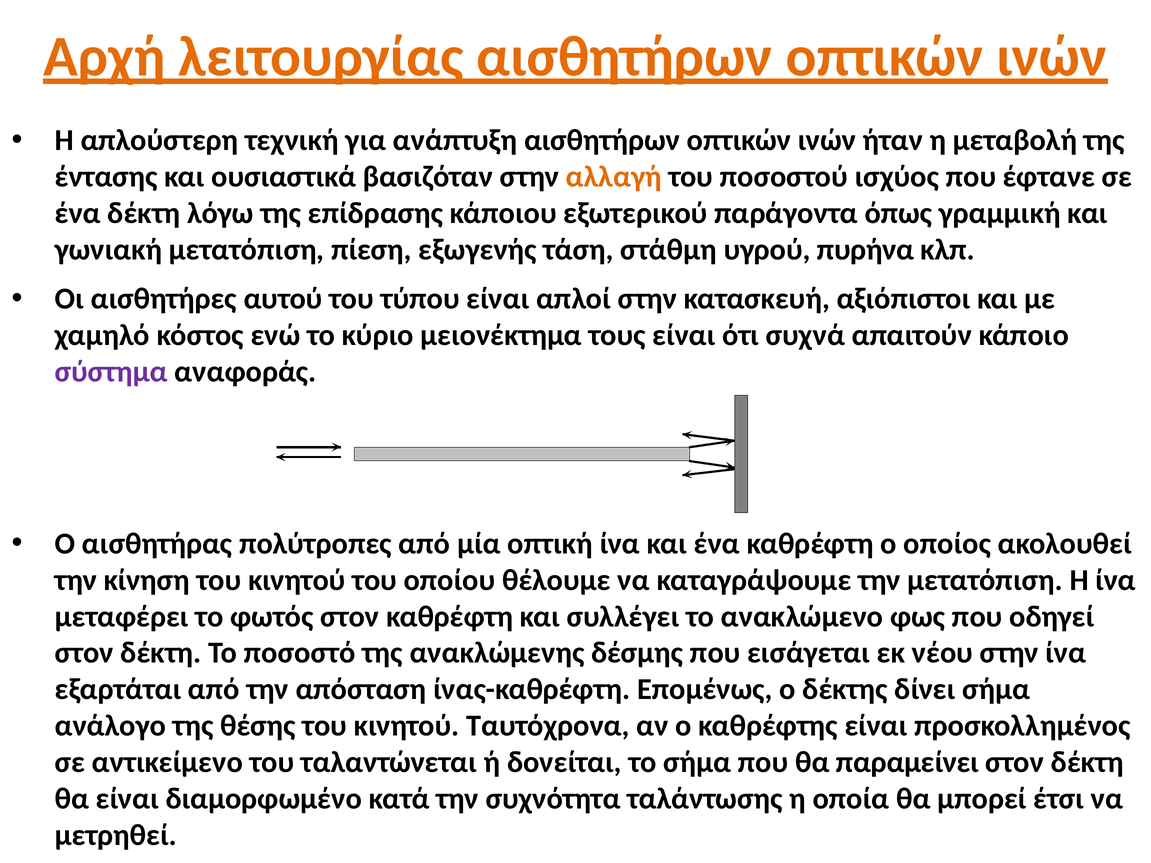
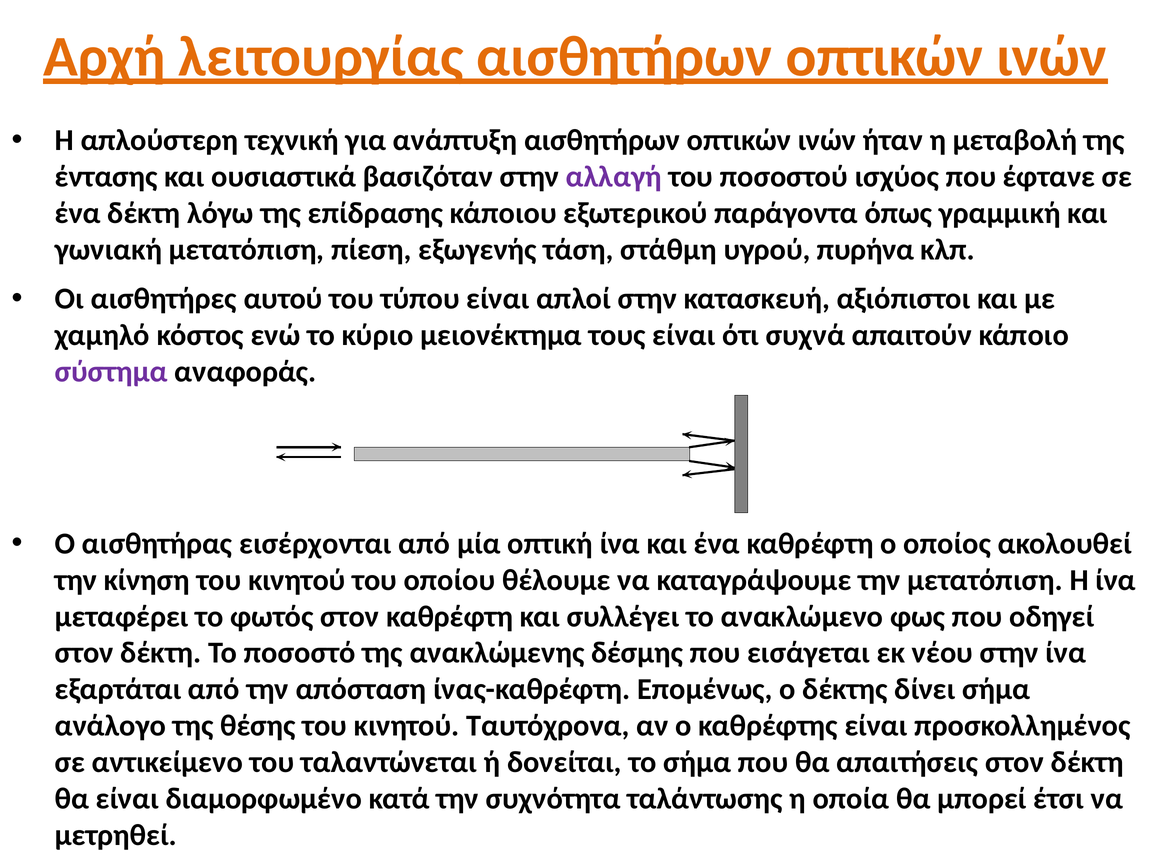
αλλαγή colour: orange -> purple
πολύτροπες: πολύτροπες -> εισέρχονται
παραμείνει: παραμείνει -> απαιτήσεις
